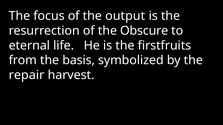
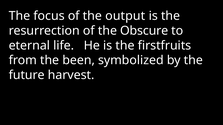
basis: basis -> been
repair: repair -> future
